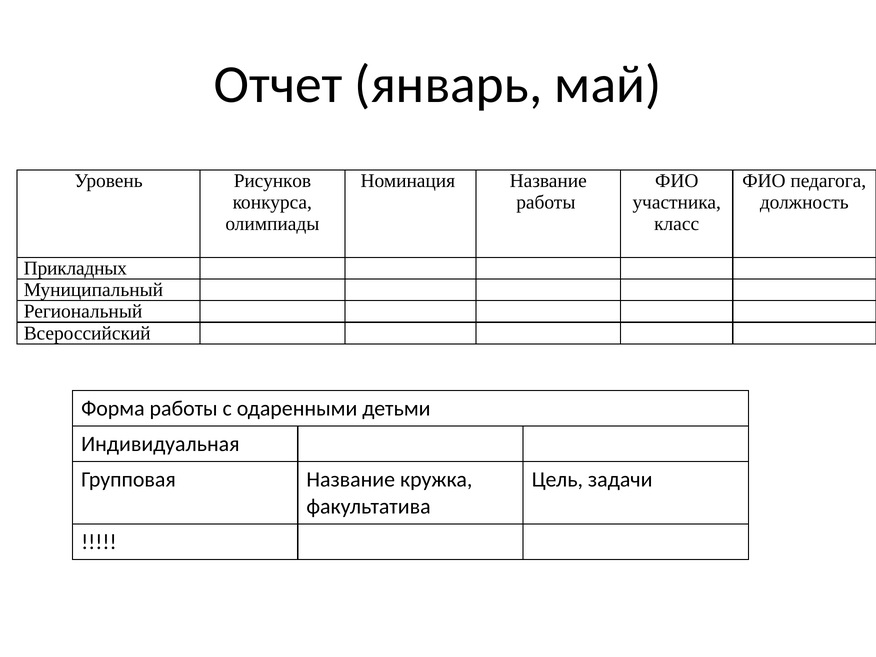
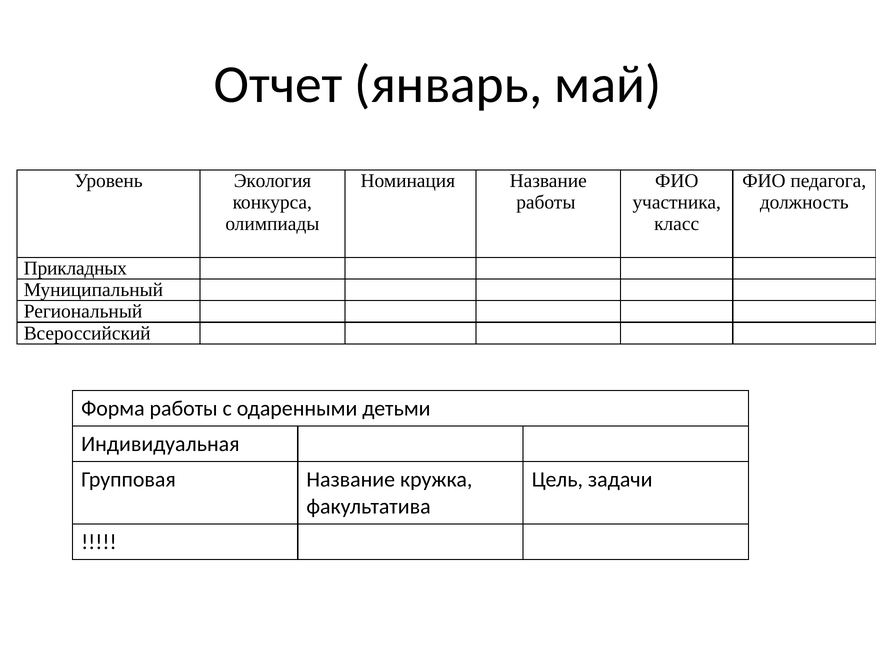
Рисунков: Рисунков -> Экология
